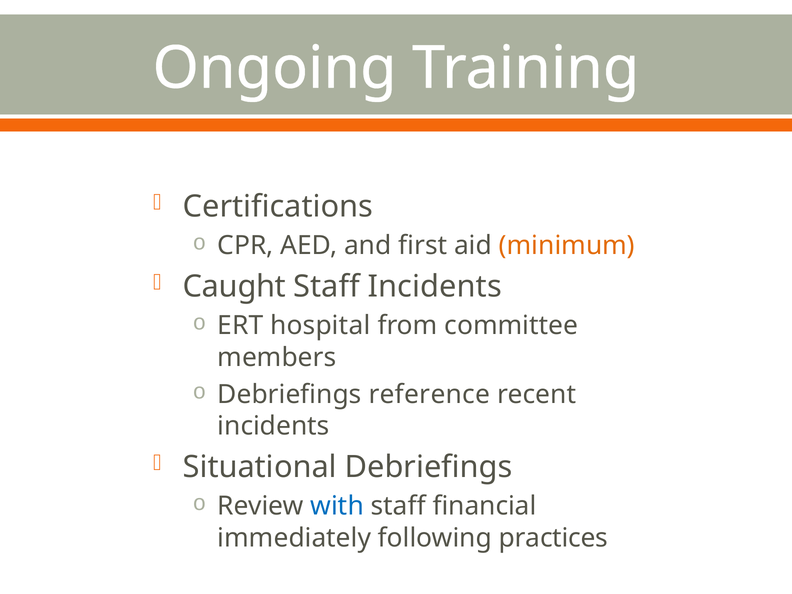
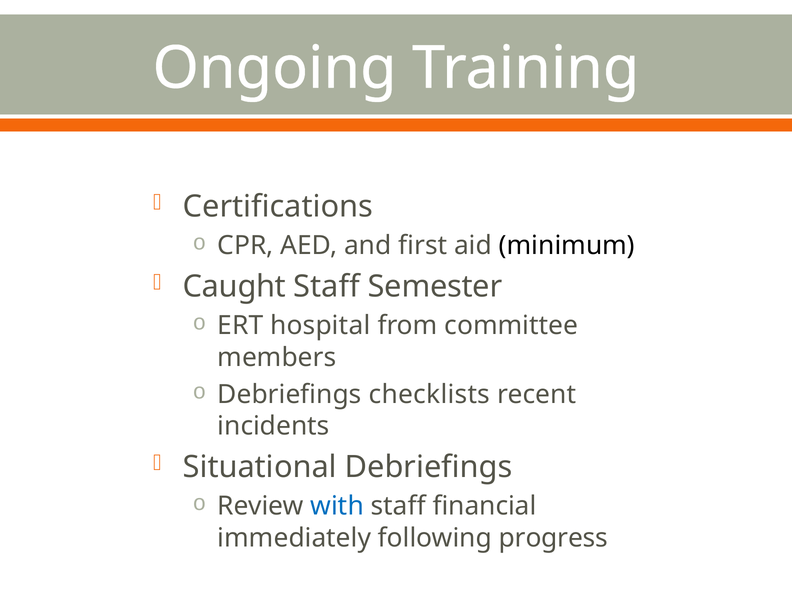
minimum colour: orange -> black
Staff Incidents: Incidents -> Semester
reference: reference -> checklists
practices: practices -> progress
